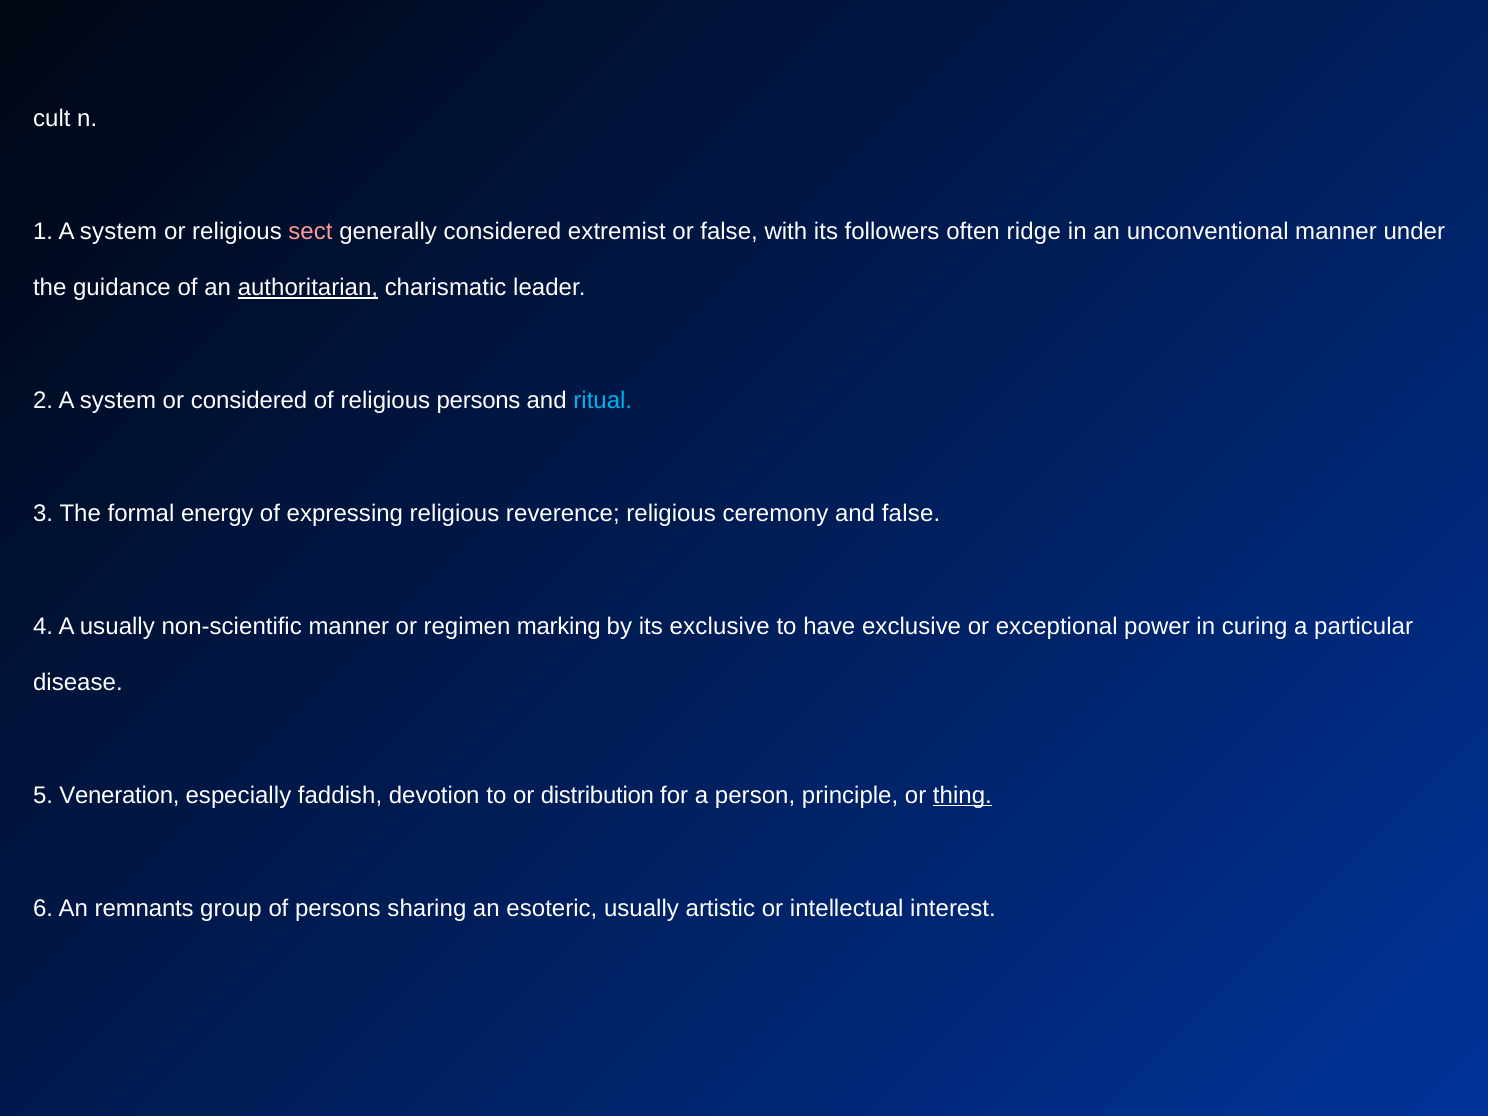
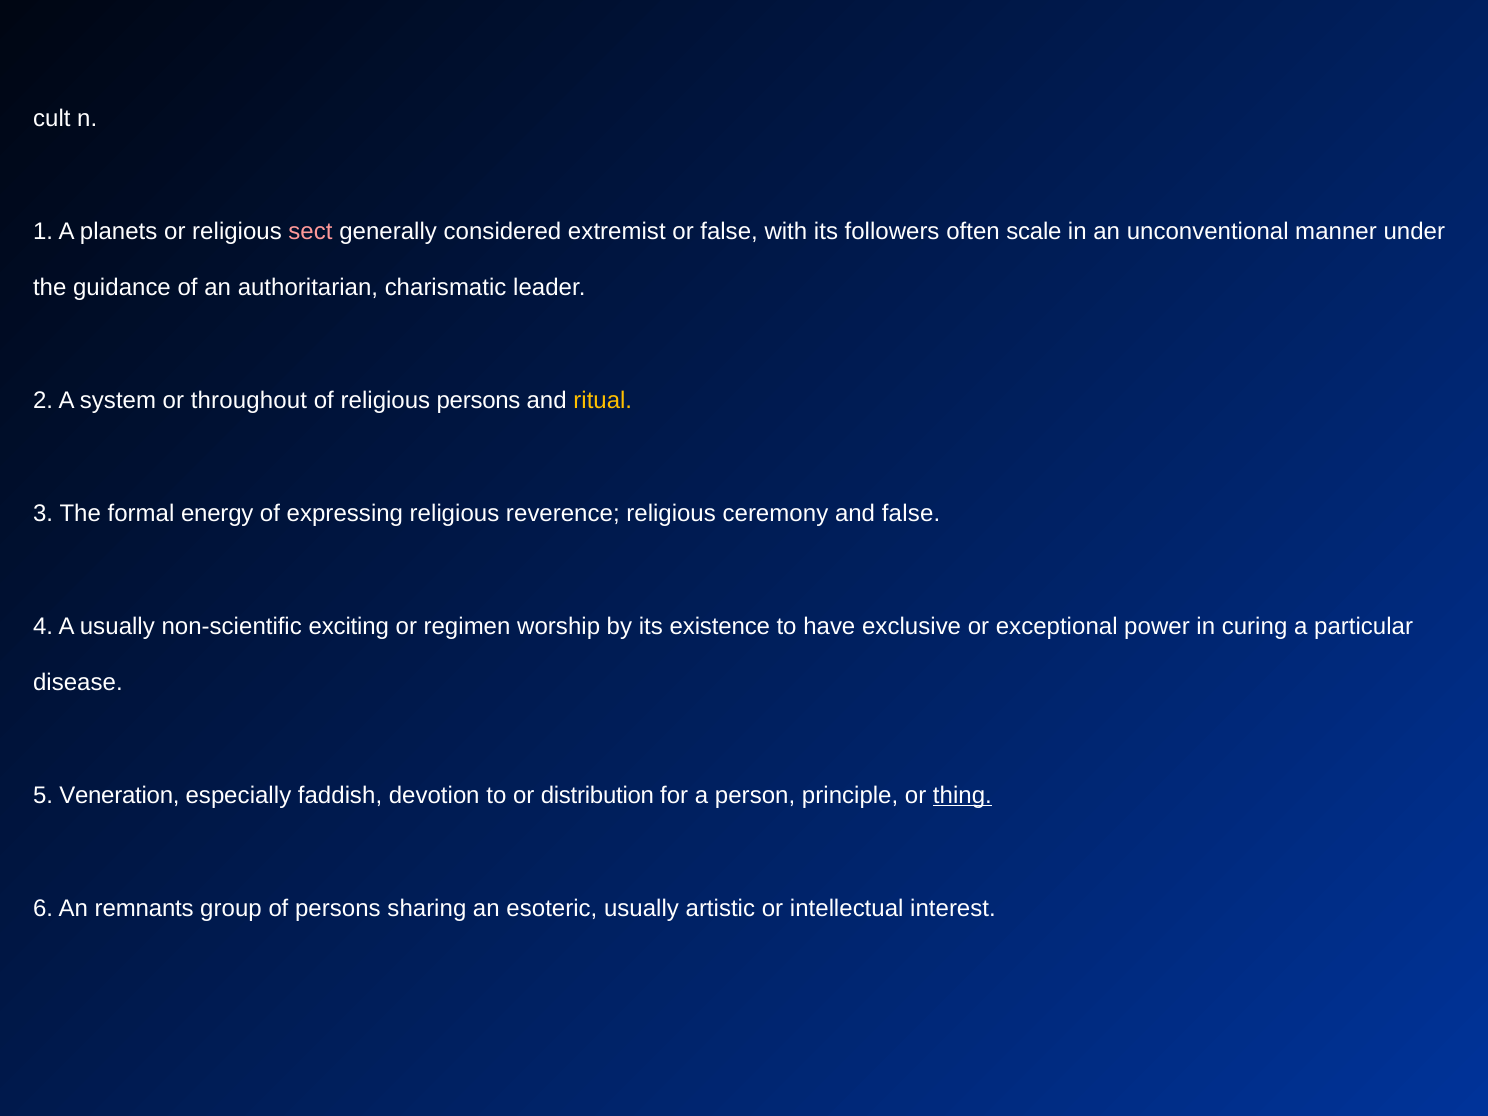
1 A system: system -> planets
ridge: ridge -> scale
authoritarian underline: present -> none
or considered: considered -> throughout
ritual colour: light blue -> yellow
non-scientific manner: manner -> exciting
marking: marking -> worship
its exclusive: exclusive -> existence
